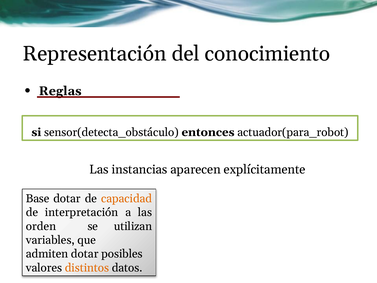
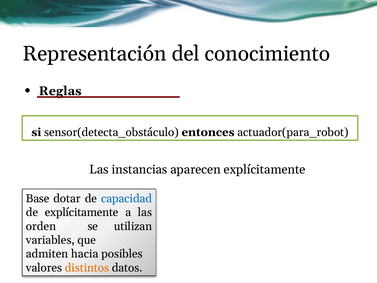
capacidad colour: orange -> blue
de interpretación: interpretación -> explícitamente
admiten dotar: dotar -> hacia
